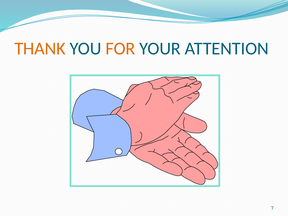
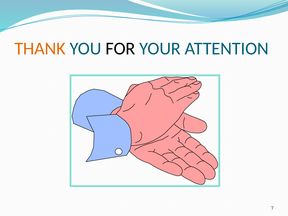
FOR colour: orange -> black
